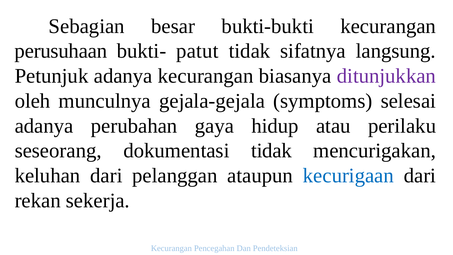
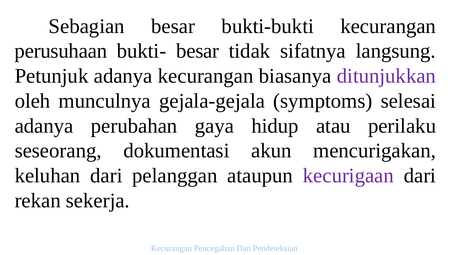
bukti- patut: patut -> besar
dokumentasi tidak: tidak -> akun
kecurigaan colour: blue -> purple
